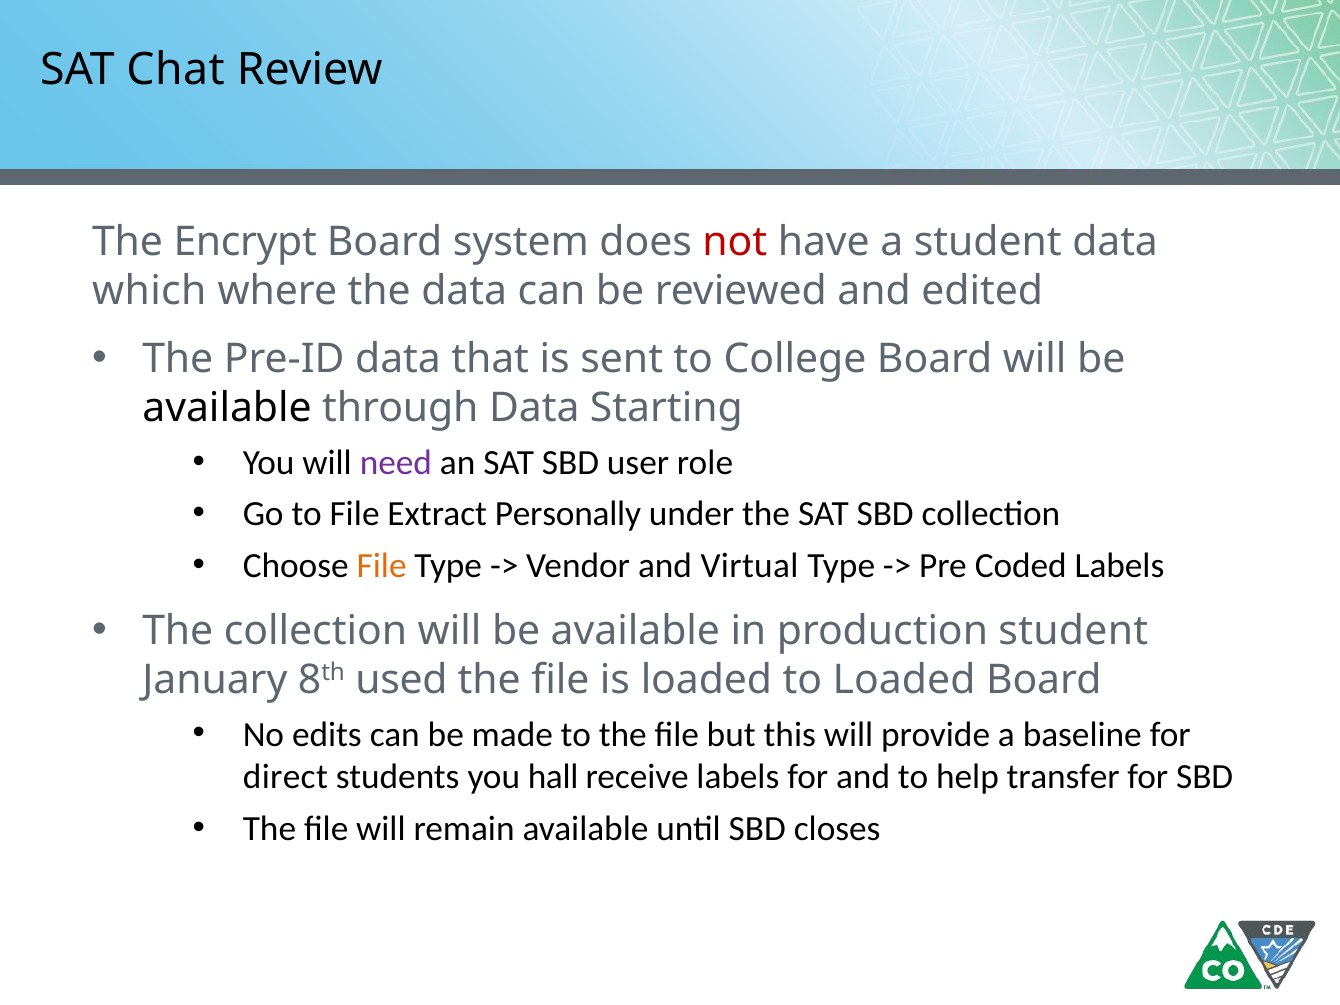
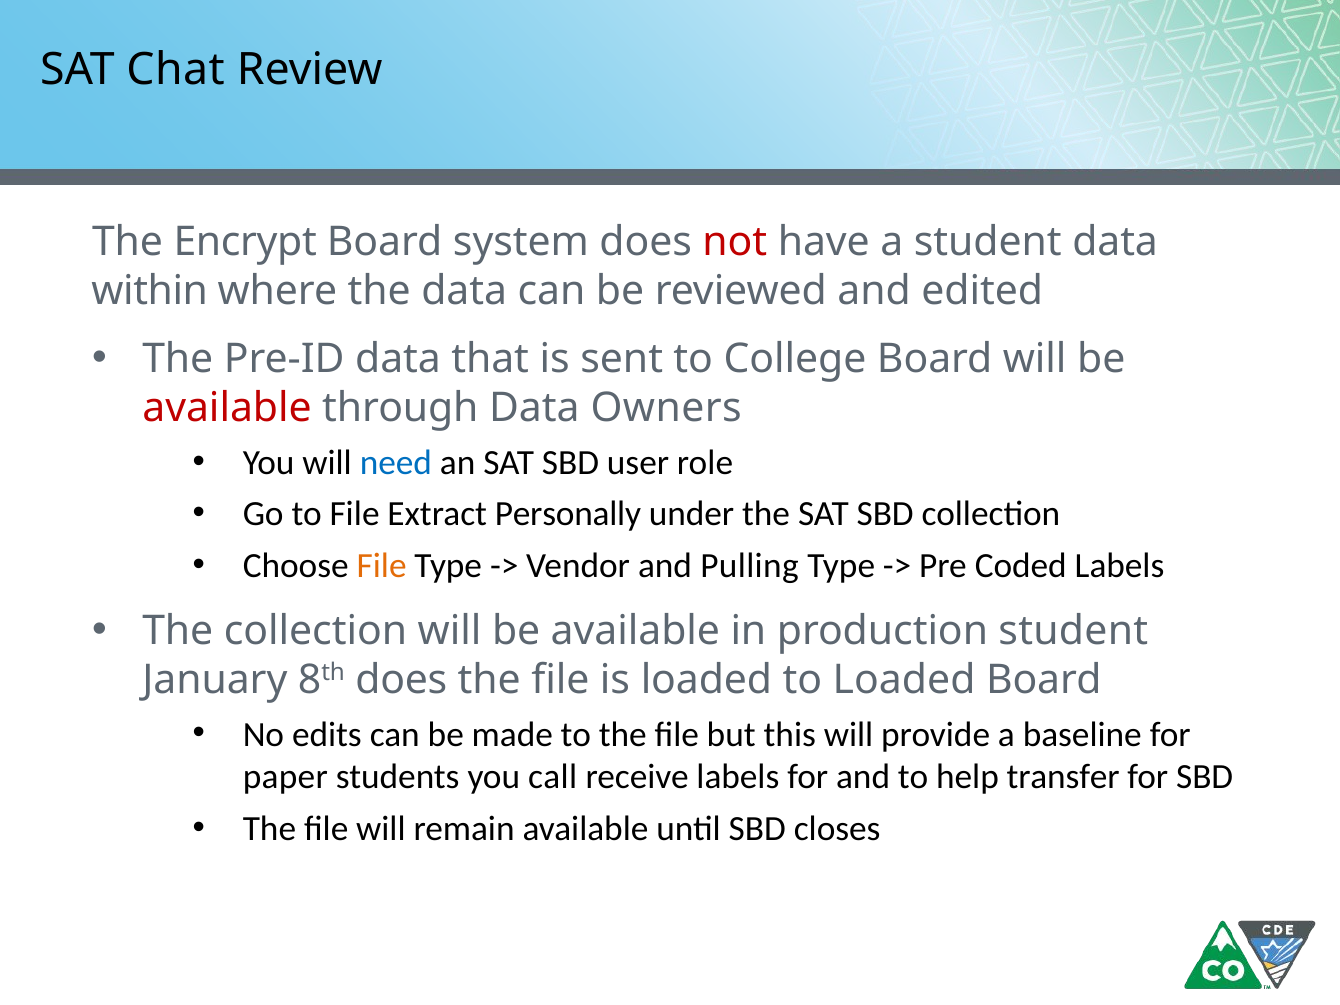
which: which -> within
available at (227, 408) colour: black -> red
Starting: Starting -> Owners
need colour: purple -> blue
Virtual: Virtual -> Pulling
8th used: used -> does
direct: direct -> paper
hall: hall -> call
